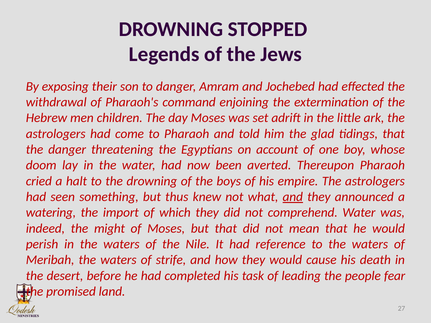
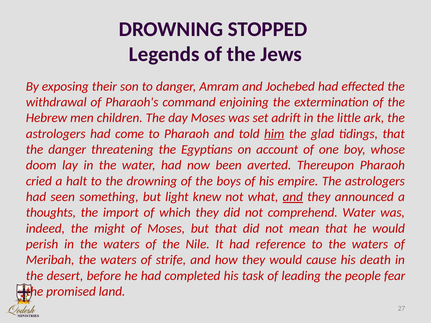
him underline: none -> present
thus: thus -> light
watering: watering -> thoughts
